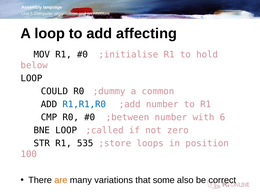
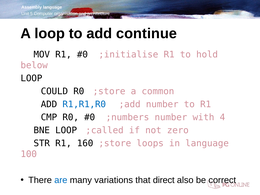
affecting: affecting -> continue
R0 ;dummy: ;dummy -> ;store
;between: ;between -> ;numbers
6: 6 -> 4
535: 535 -> 160
in position: position -> language
are colour: orange -> blue
some: some -> direct
